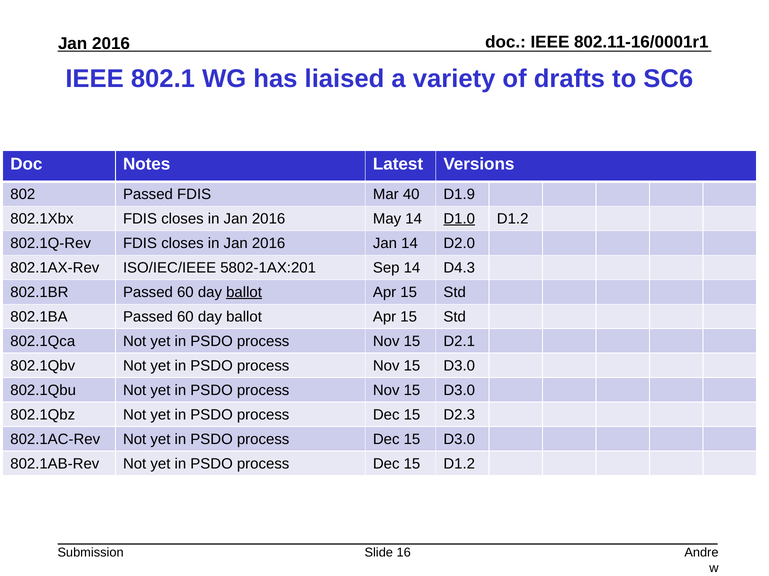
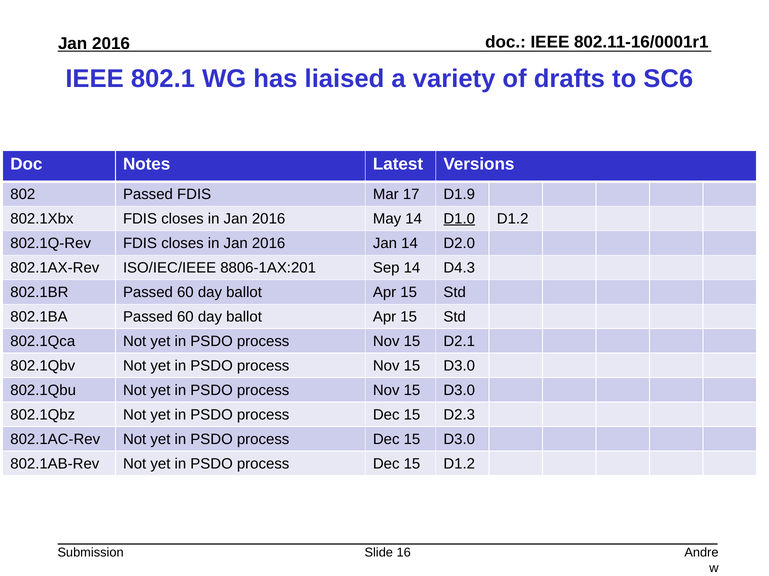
40: 40 -> 17
5802-1AX:201: 5802-1AX:201 -> 8806-1AX:201
ballot at (244, 293) underline: present -> none
